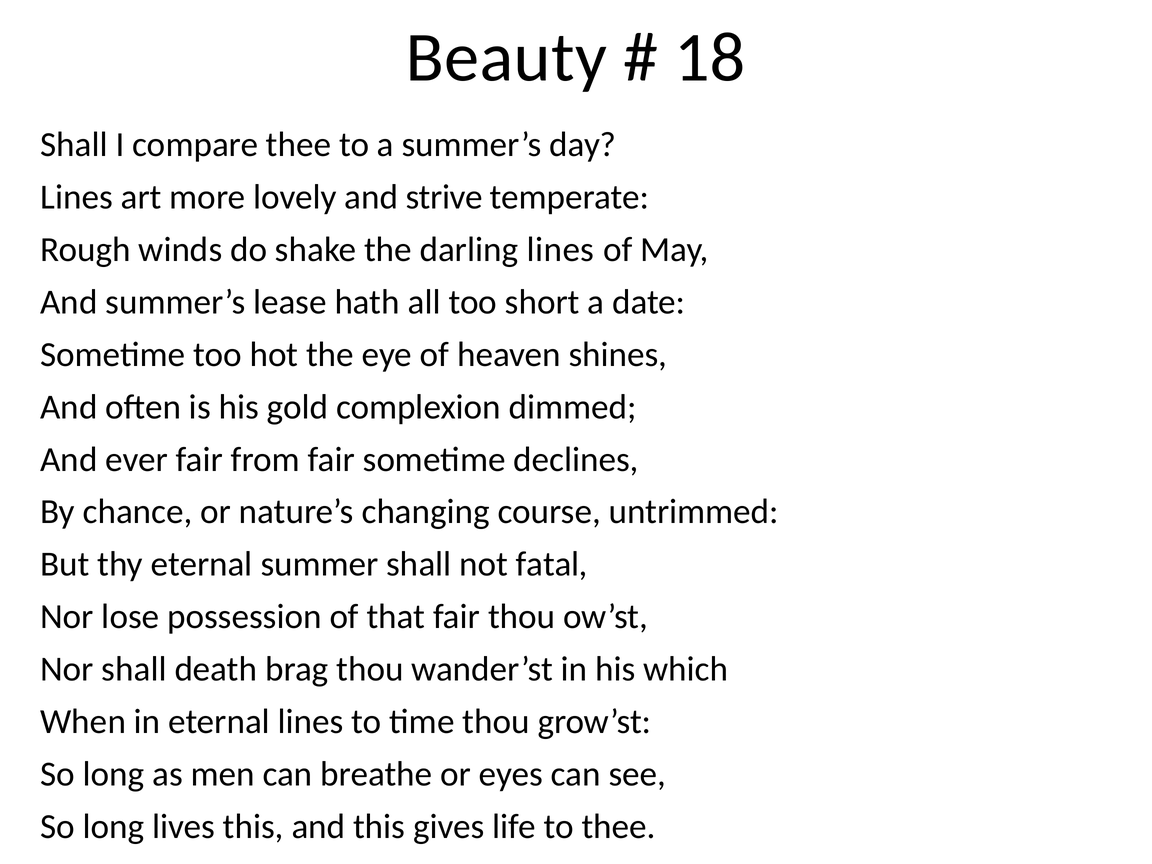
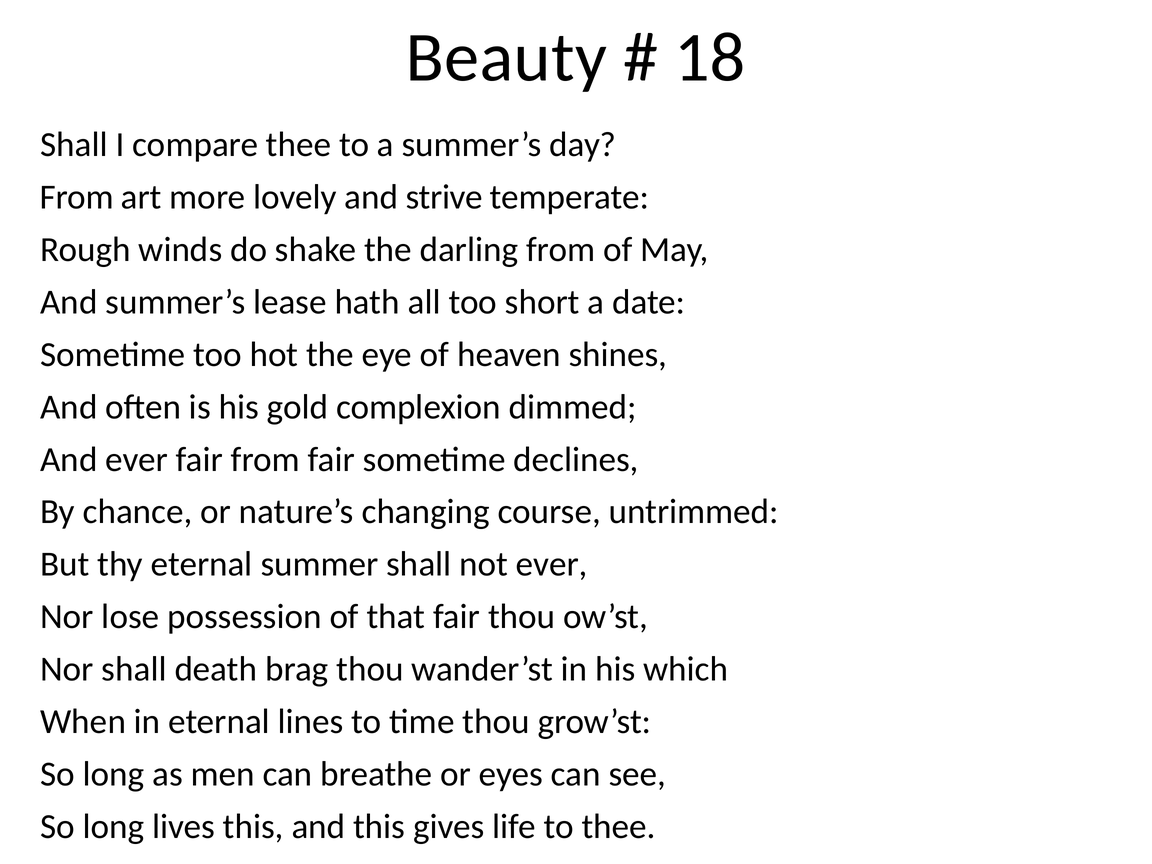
Lines at (77, 197): Lines -> From
darling lines: lines -> from
not fatal: fatal -> ever
